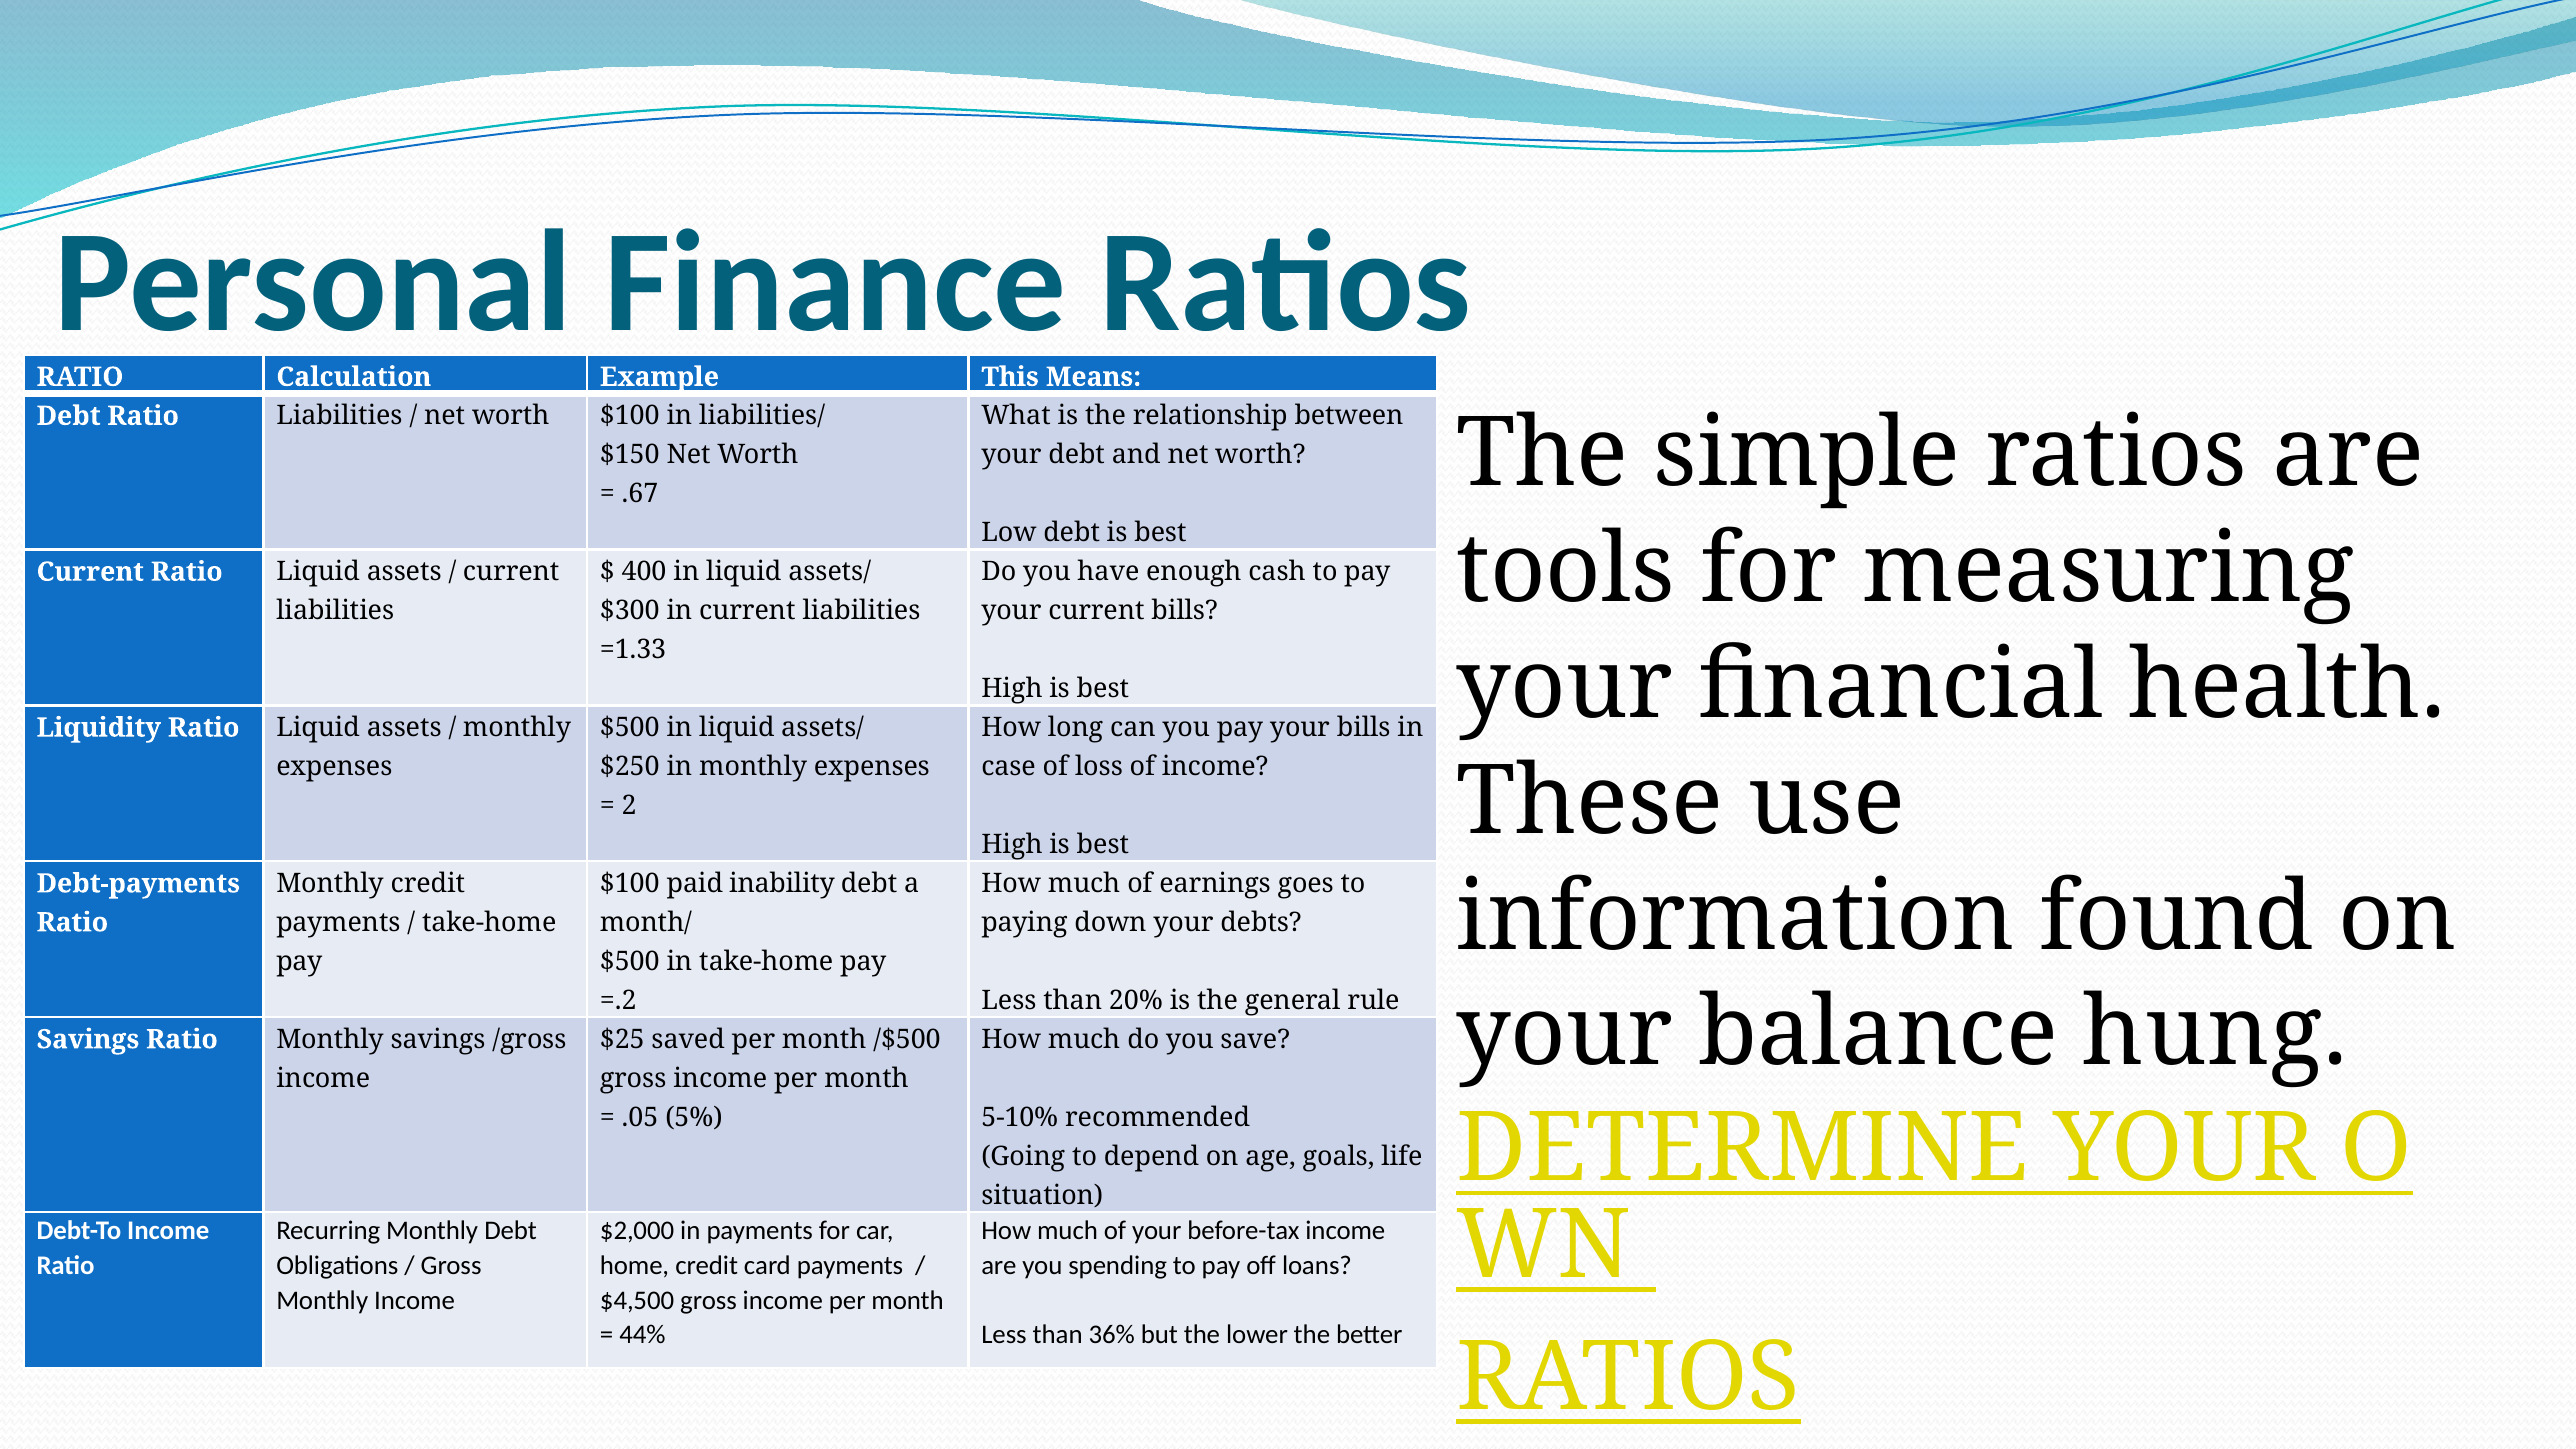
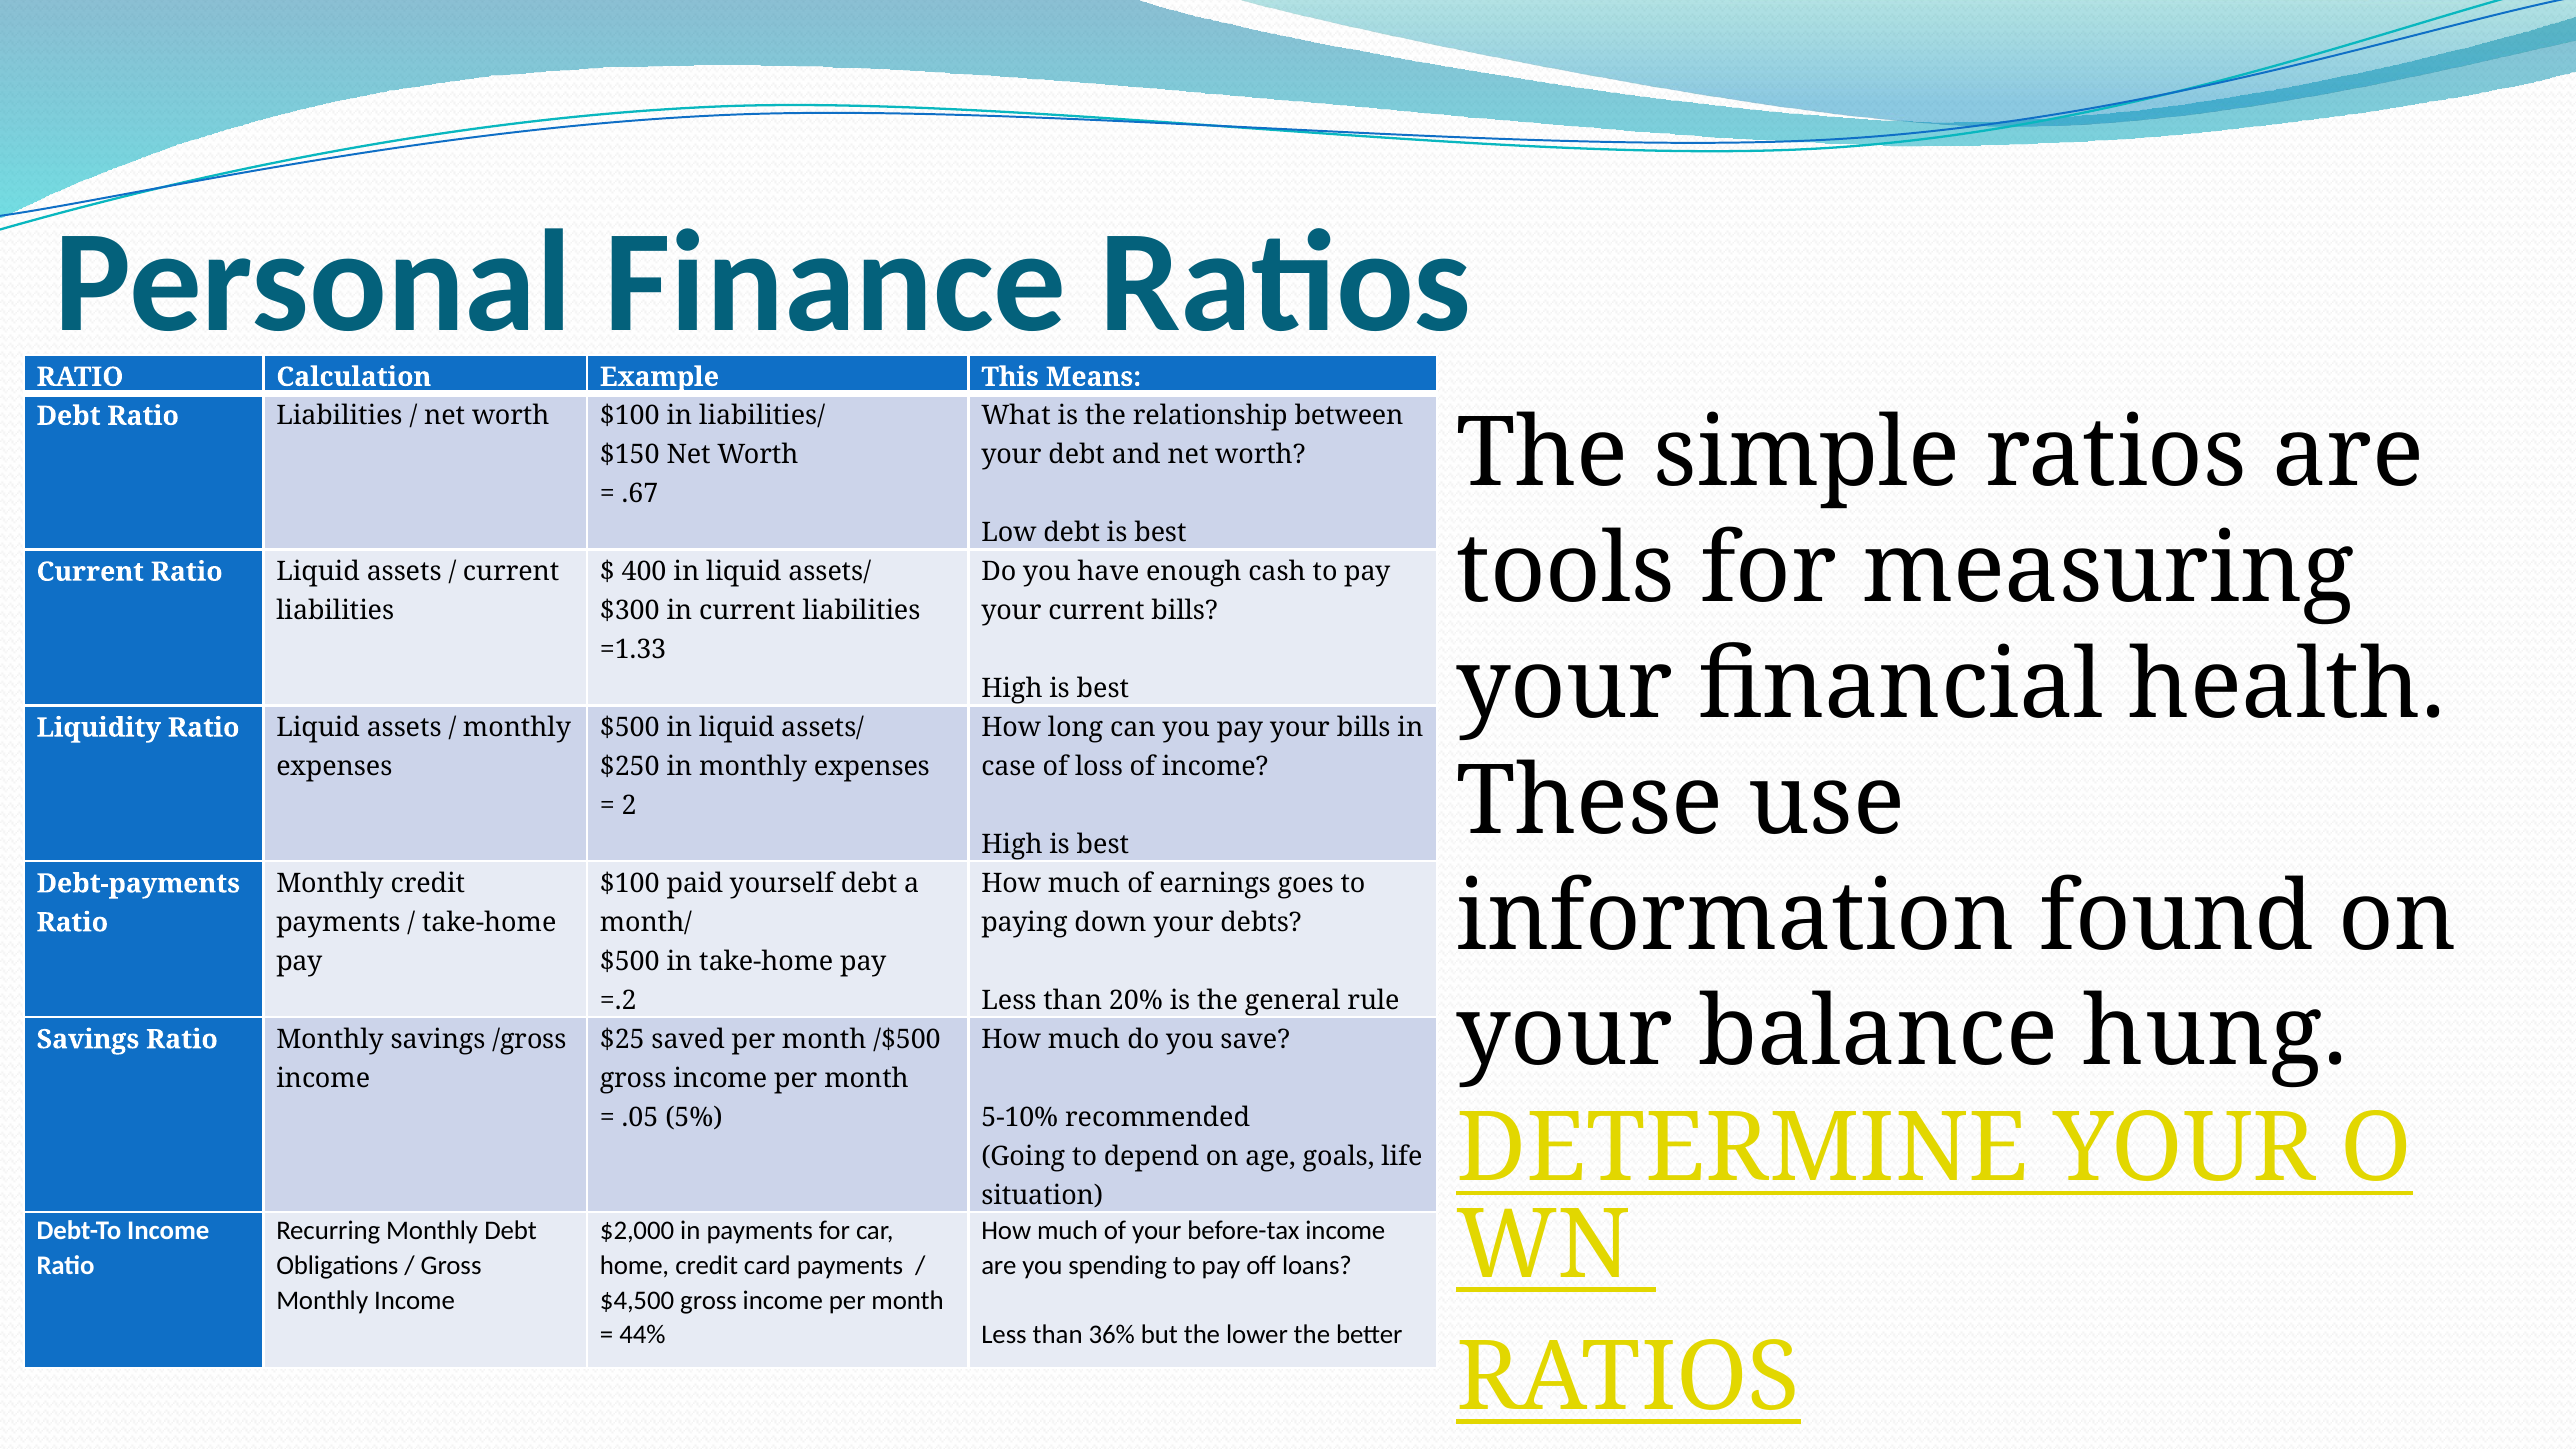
inability: inability -> yourself
